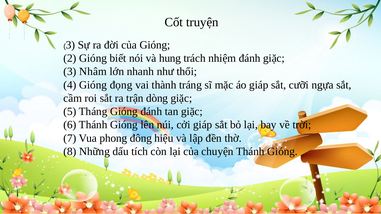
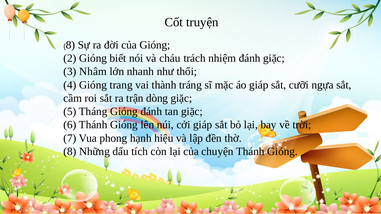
3 at (70, 45): 3 -> 8
hung: hung -> cháu
đọng: đọng -> trang
đông: đông -> hạnh
